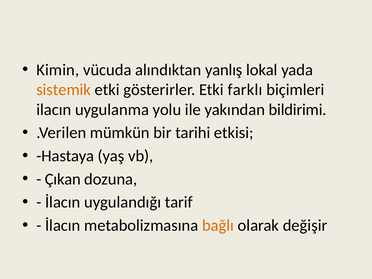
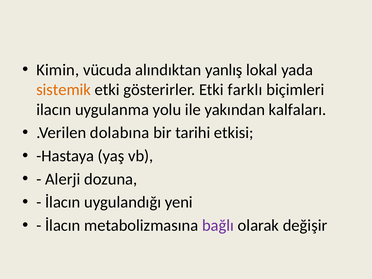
bildirimi: bildirimi -> kalfaları
mümkün: mümkün -> dolabına
Çıkan: Çıkan -> Alerji
tarif: tarif -> yeni
bağlı colour: orange -> purple
